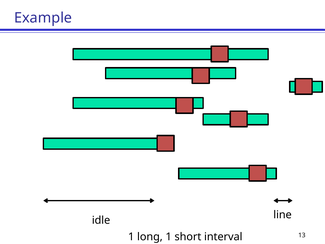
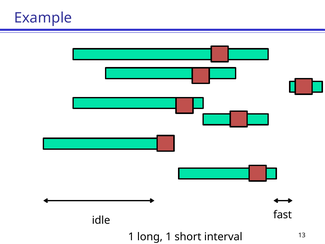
line: line -> fast
